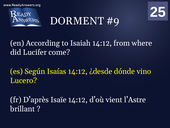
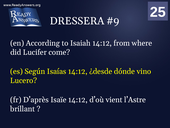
DORMENT: DORMENT -> DRESSERA
